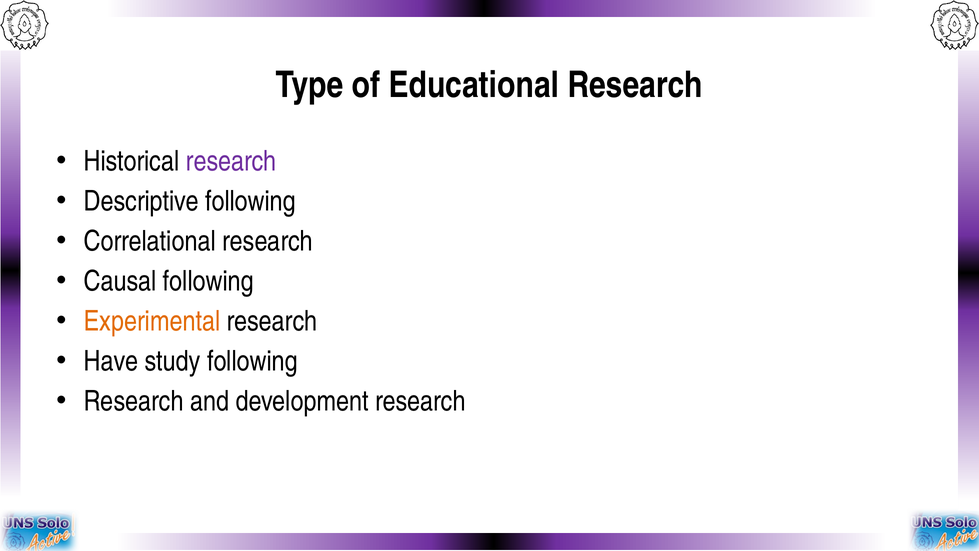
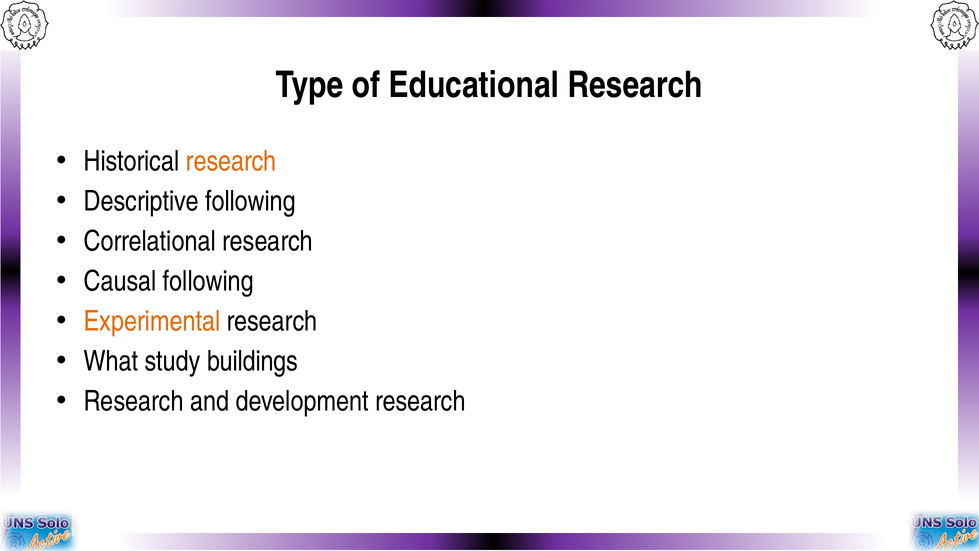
research at (231, 161) colour: purple -> orange
Have: Have -> What
study following: following -> buildings
